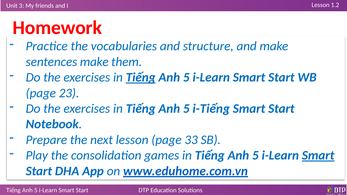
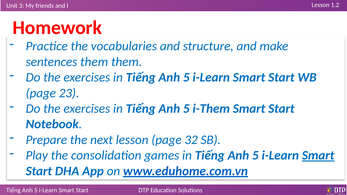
sentences make: make -> them
Tiếng at (141, 77) underline: present -> none
i-Tiếng: i-Tiếng -> i-Them
33: 33 -> 32
